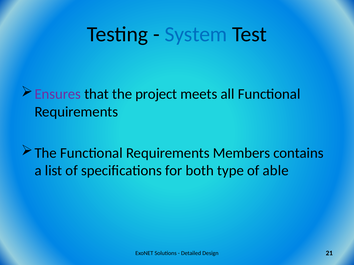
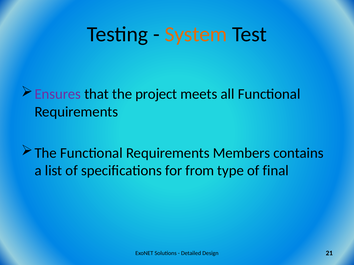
System colour: blue -> orange
both: both -> from
able: able -> final
